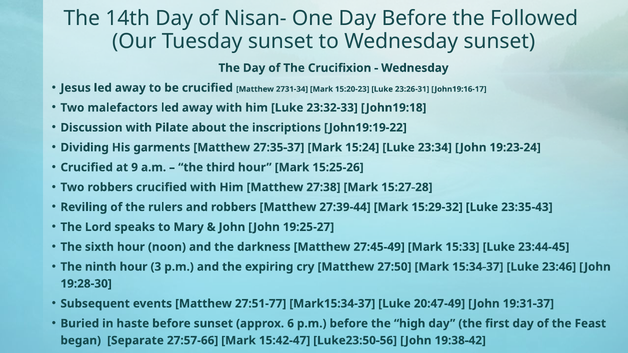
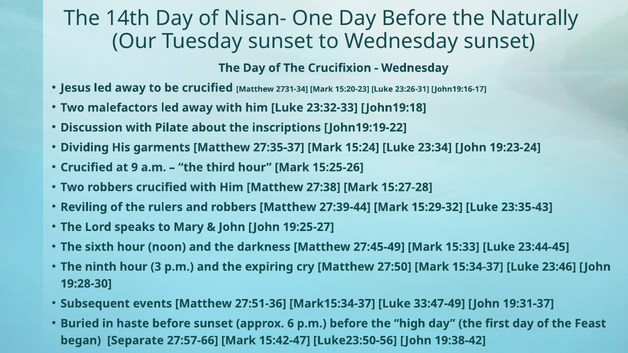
Followed: Followed -> Naturally
27:51-77: 27:51-77 -> 27:51-36
20:47-49: 20:47-49 -> 33:47-49
